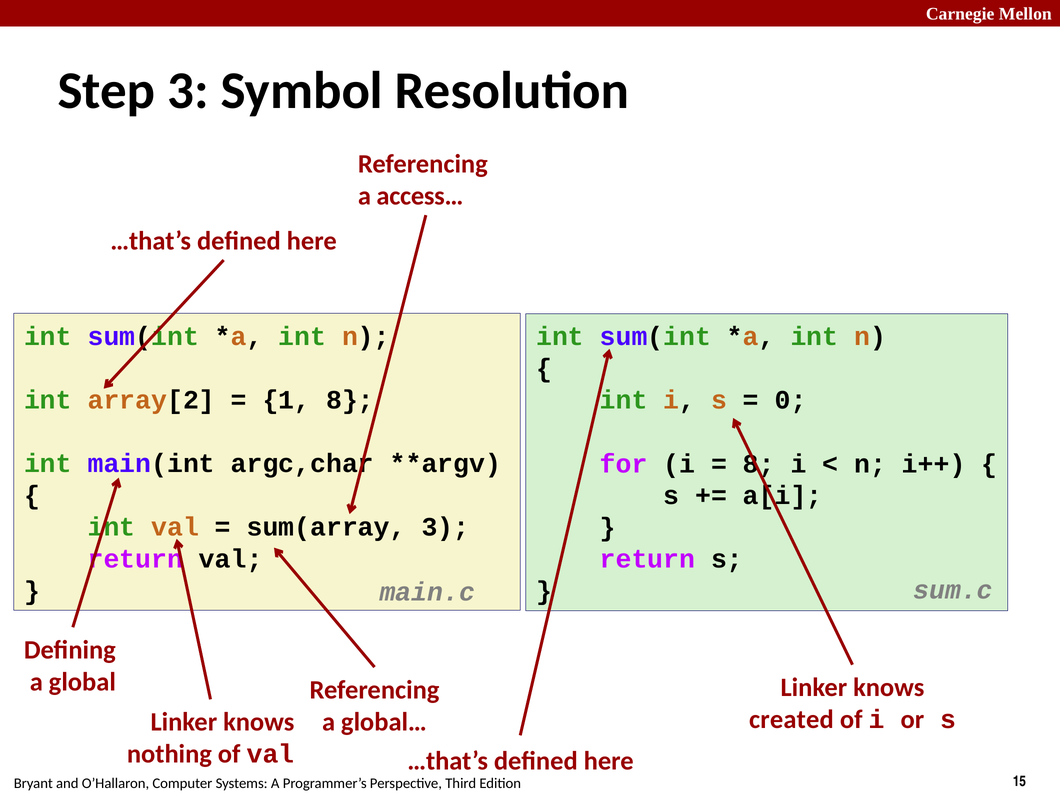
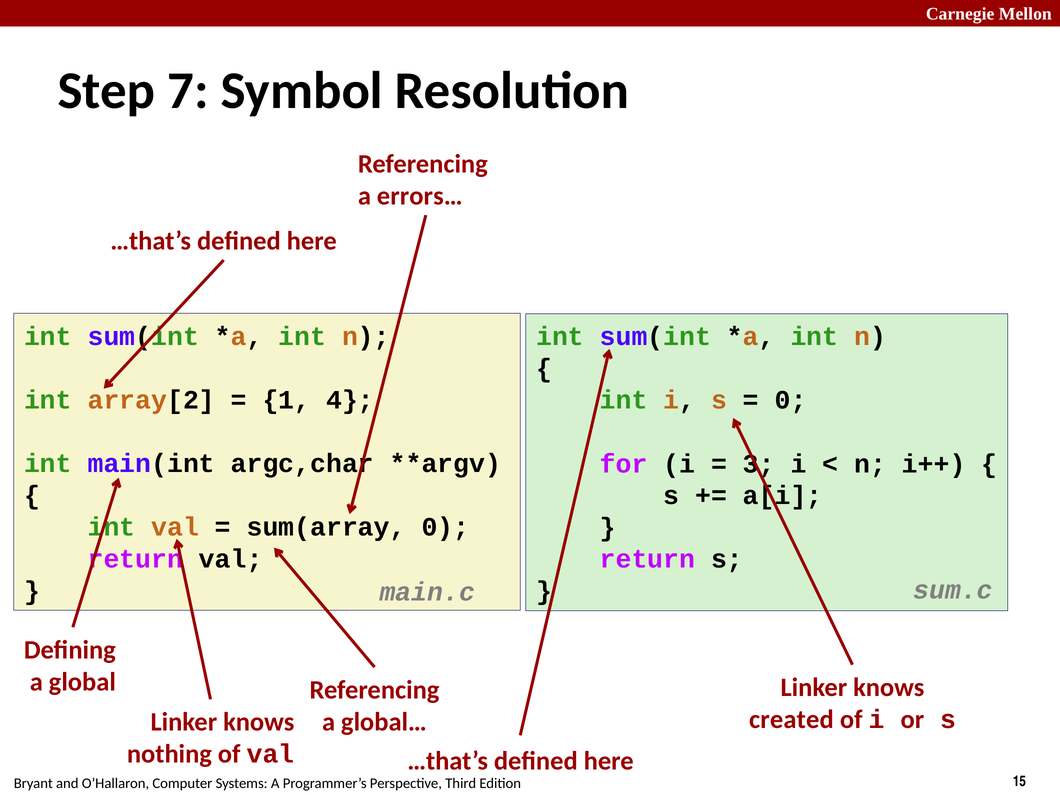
Step 3: 3 -> 7
access…: access… -> errors…
1 8: 8 -> 4
8 at (759, 464): 8 -> 3
sum(array 3: 3 -> 0
